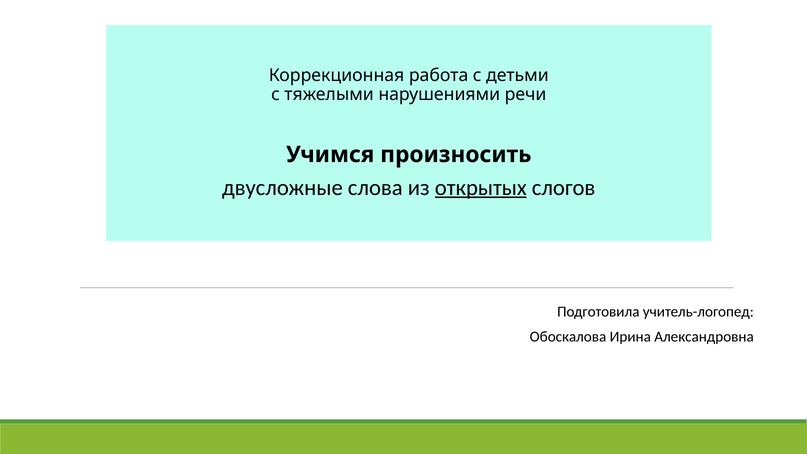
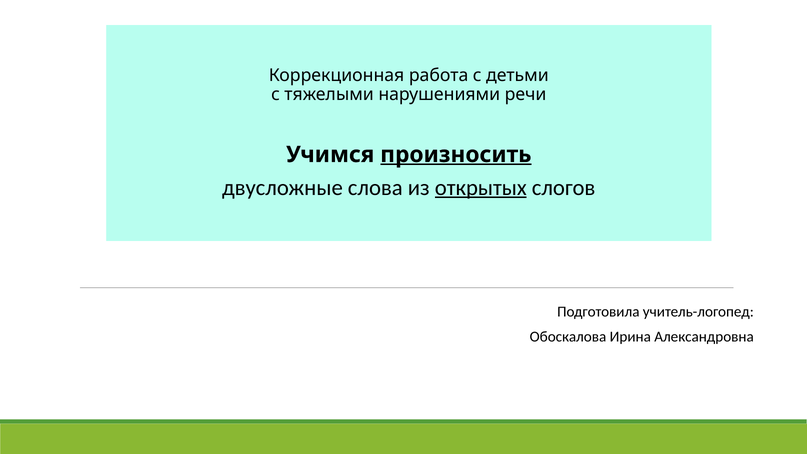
произносить underline: none -> present
